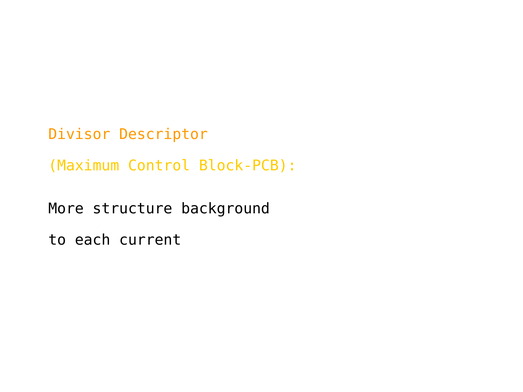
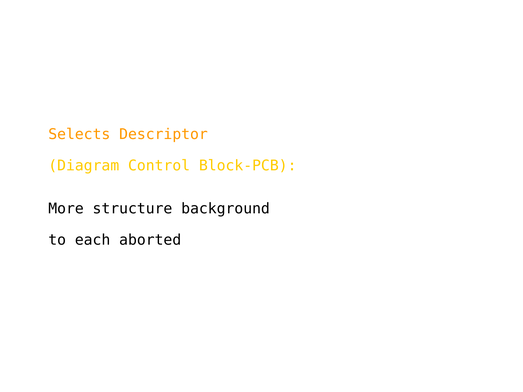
Divisor: Divisor -> Selects
Maximum: Maximum -> Diagram
current: current -> aborted
